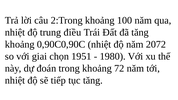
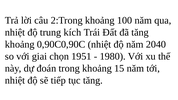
điều: điều -> kích
2072: 2072 -> 2040
72: 72 -> 15
